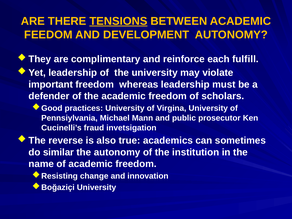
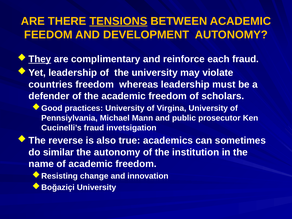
They underline: none -> present
each fulfill: fulfill -> fraud
important: important -> countries
